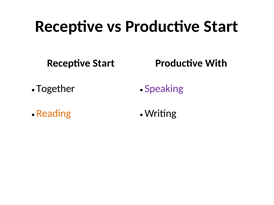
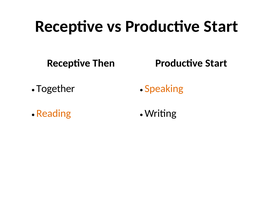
Start at (104, 63): Start -> Then
With at (216, 63): With -> Start
Speaking colour: purple -> orange
